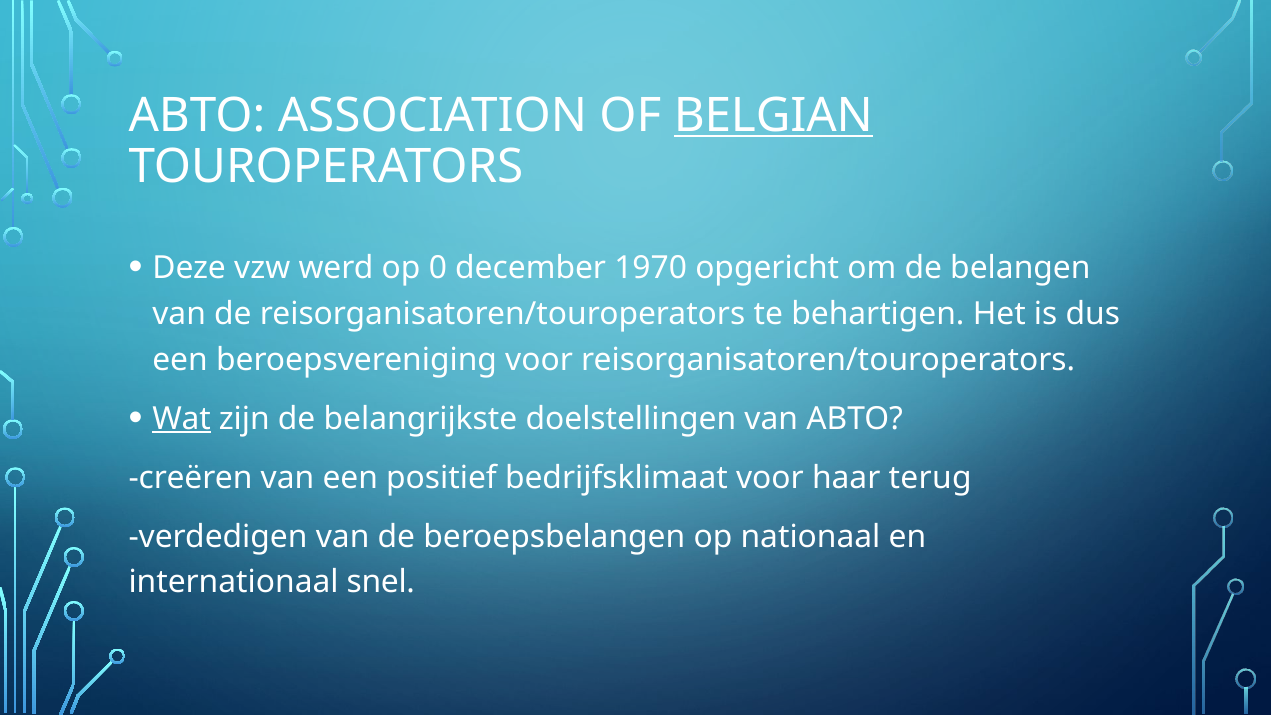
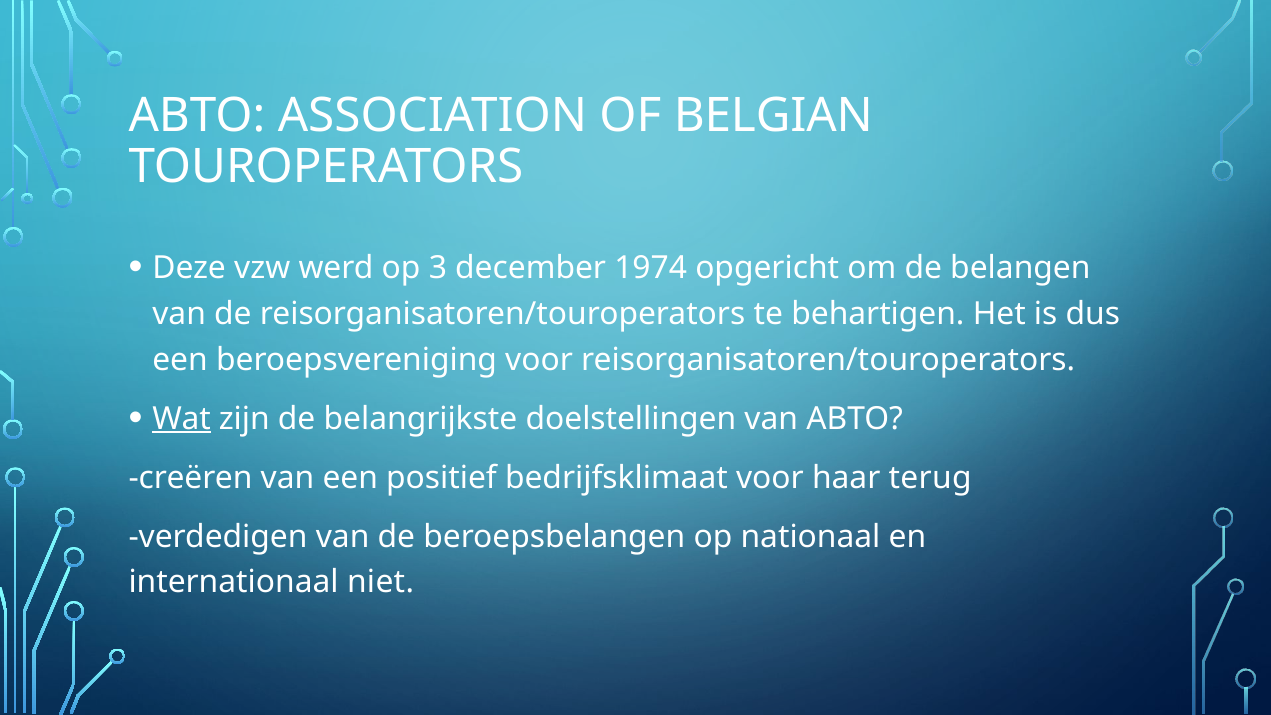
BELGIAN underline: present -> none
0: 0 -> 3
1970: 1970 -> 1974
snel: snel -> niet
